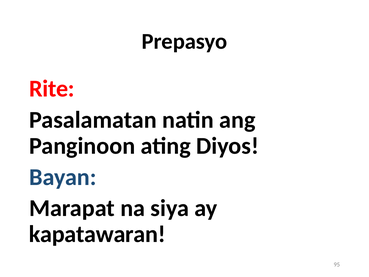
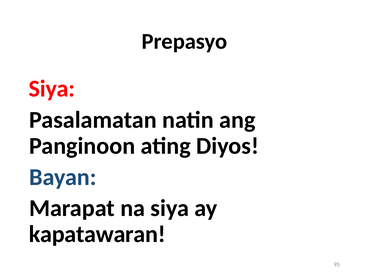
Rite at (52, 89): Rite -> Siya
